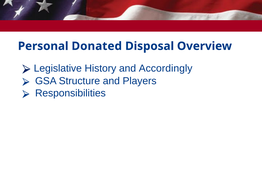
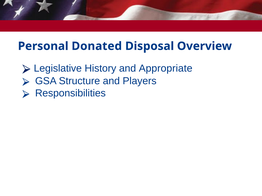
Accordingly: Accordingly -> Appropriate
